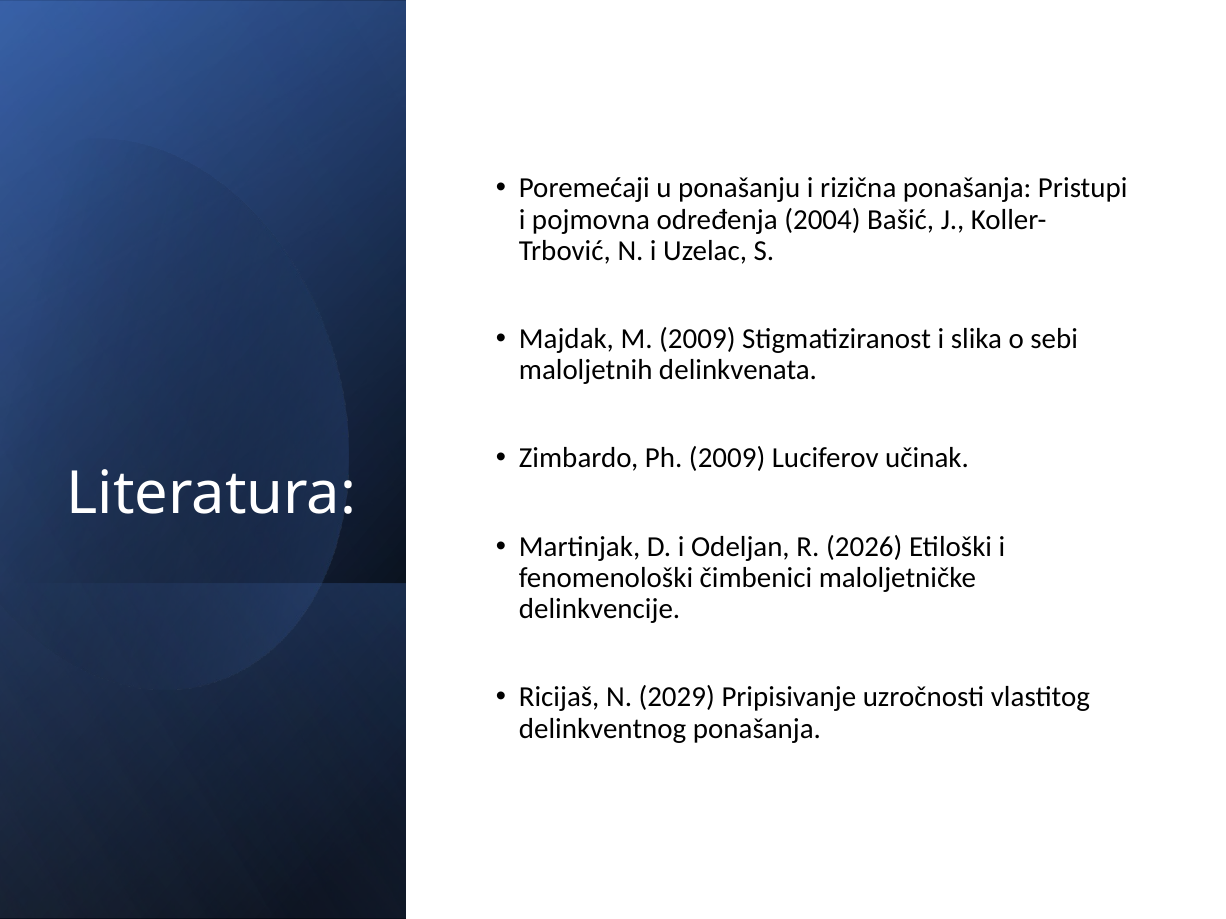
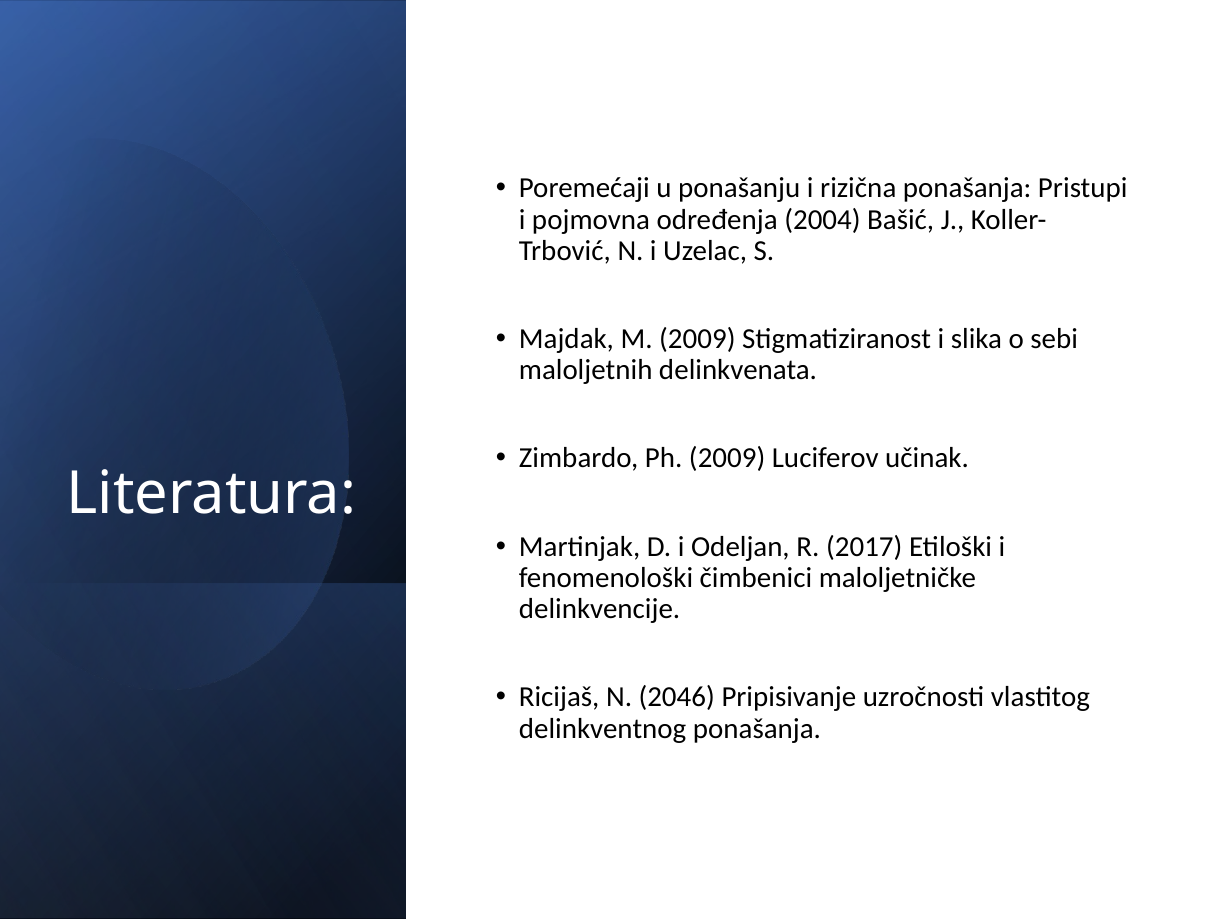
2026: 2026 -> 2017
2029: 2029 -> 2046
